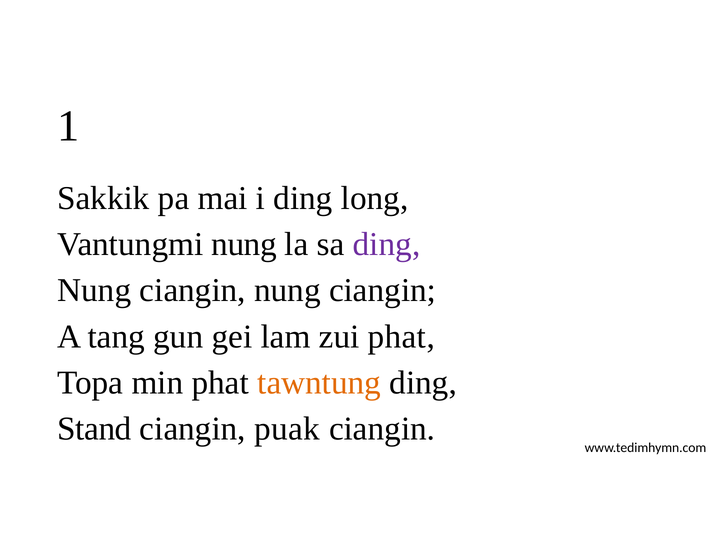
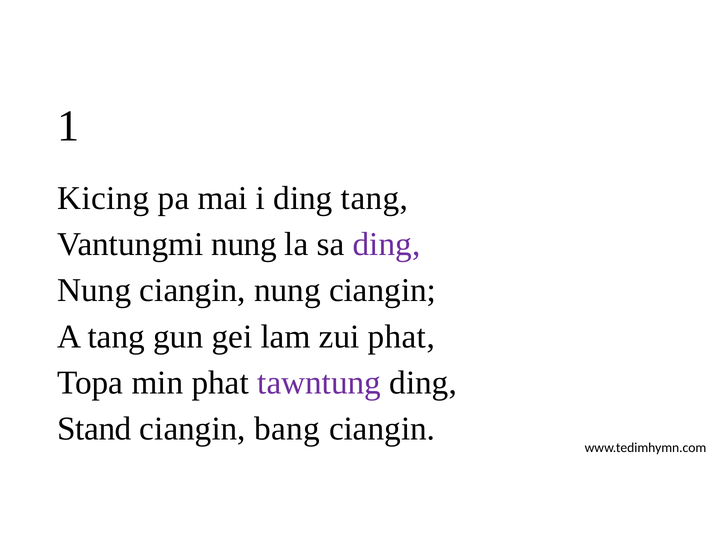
Sakkik: Sakkik -> Kicing
ding long: long -> tang
tawntung colour: orange -> purple
puak: puak -> bang
